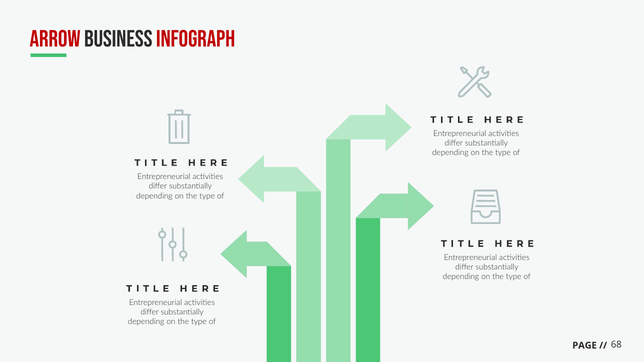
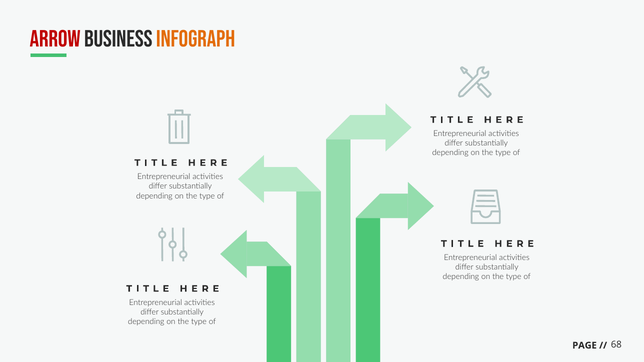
INFOGRAPH colour: red -> orange
